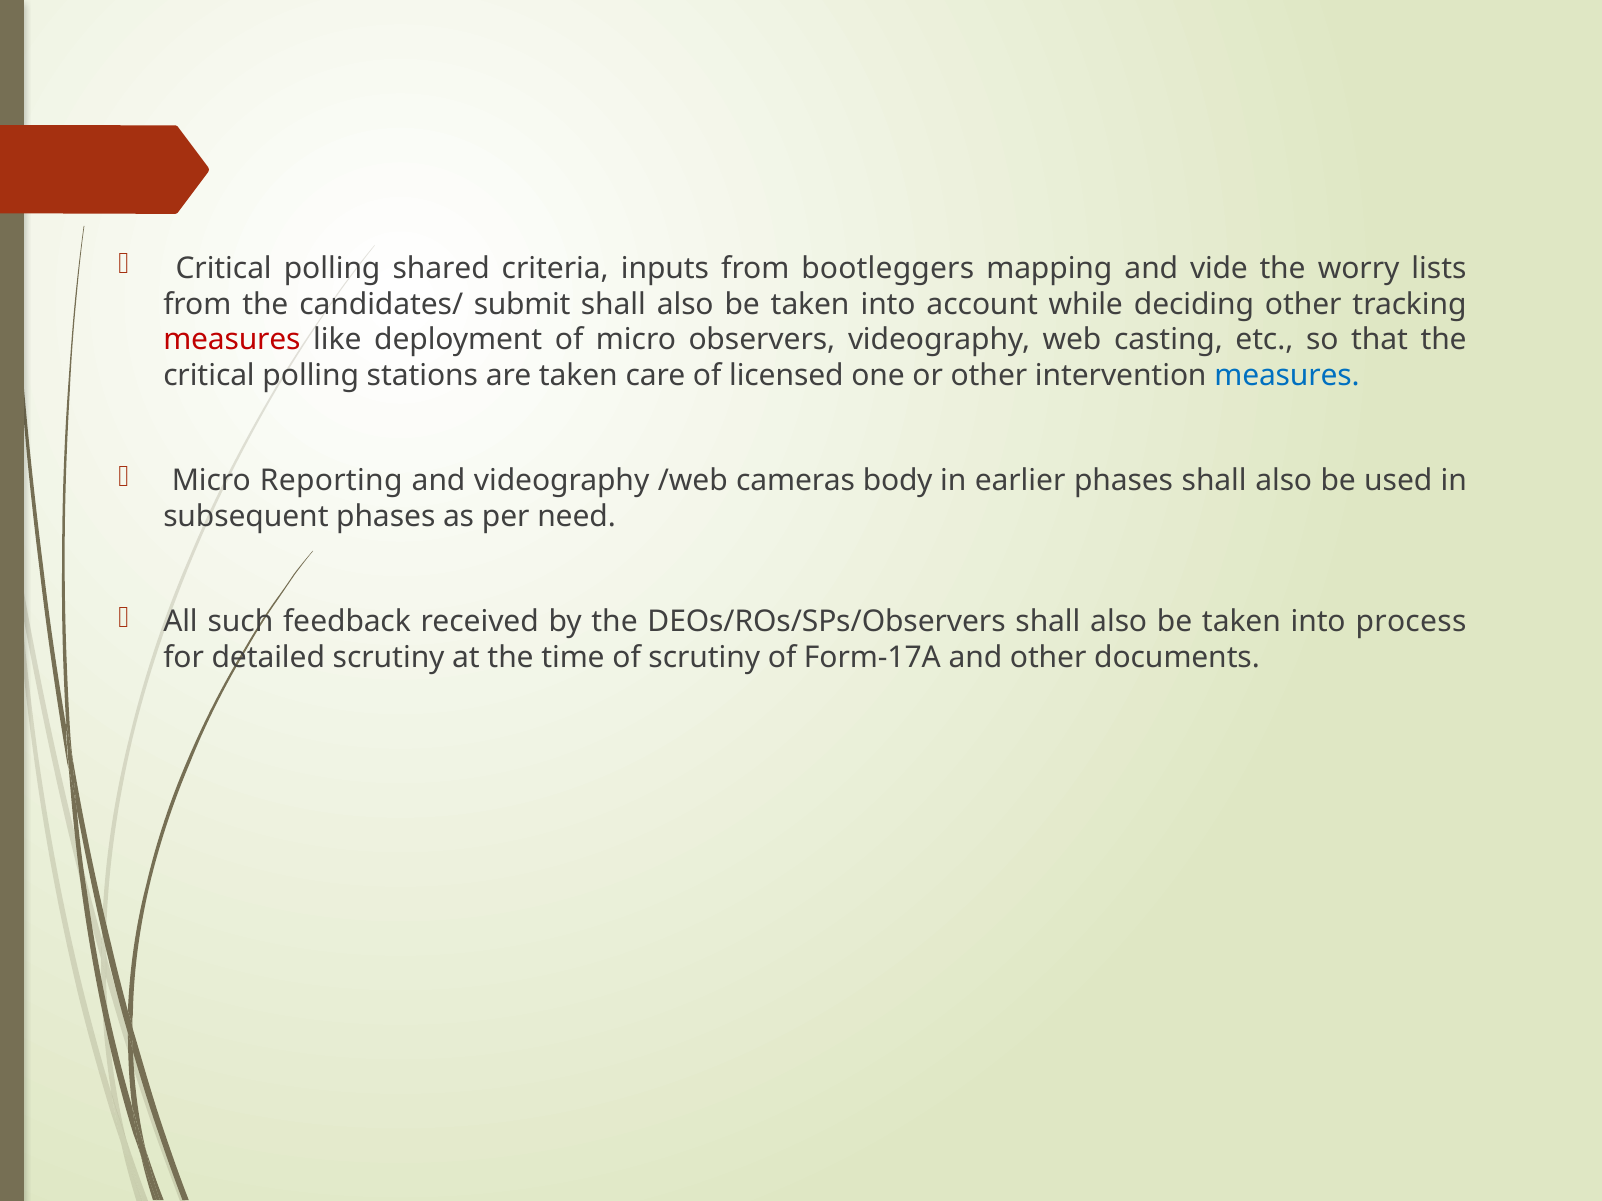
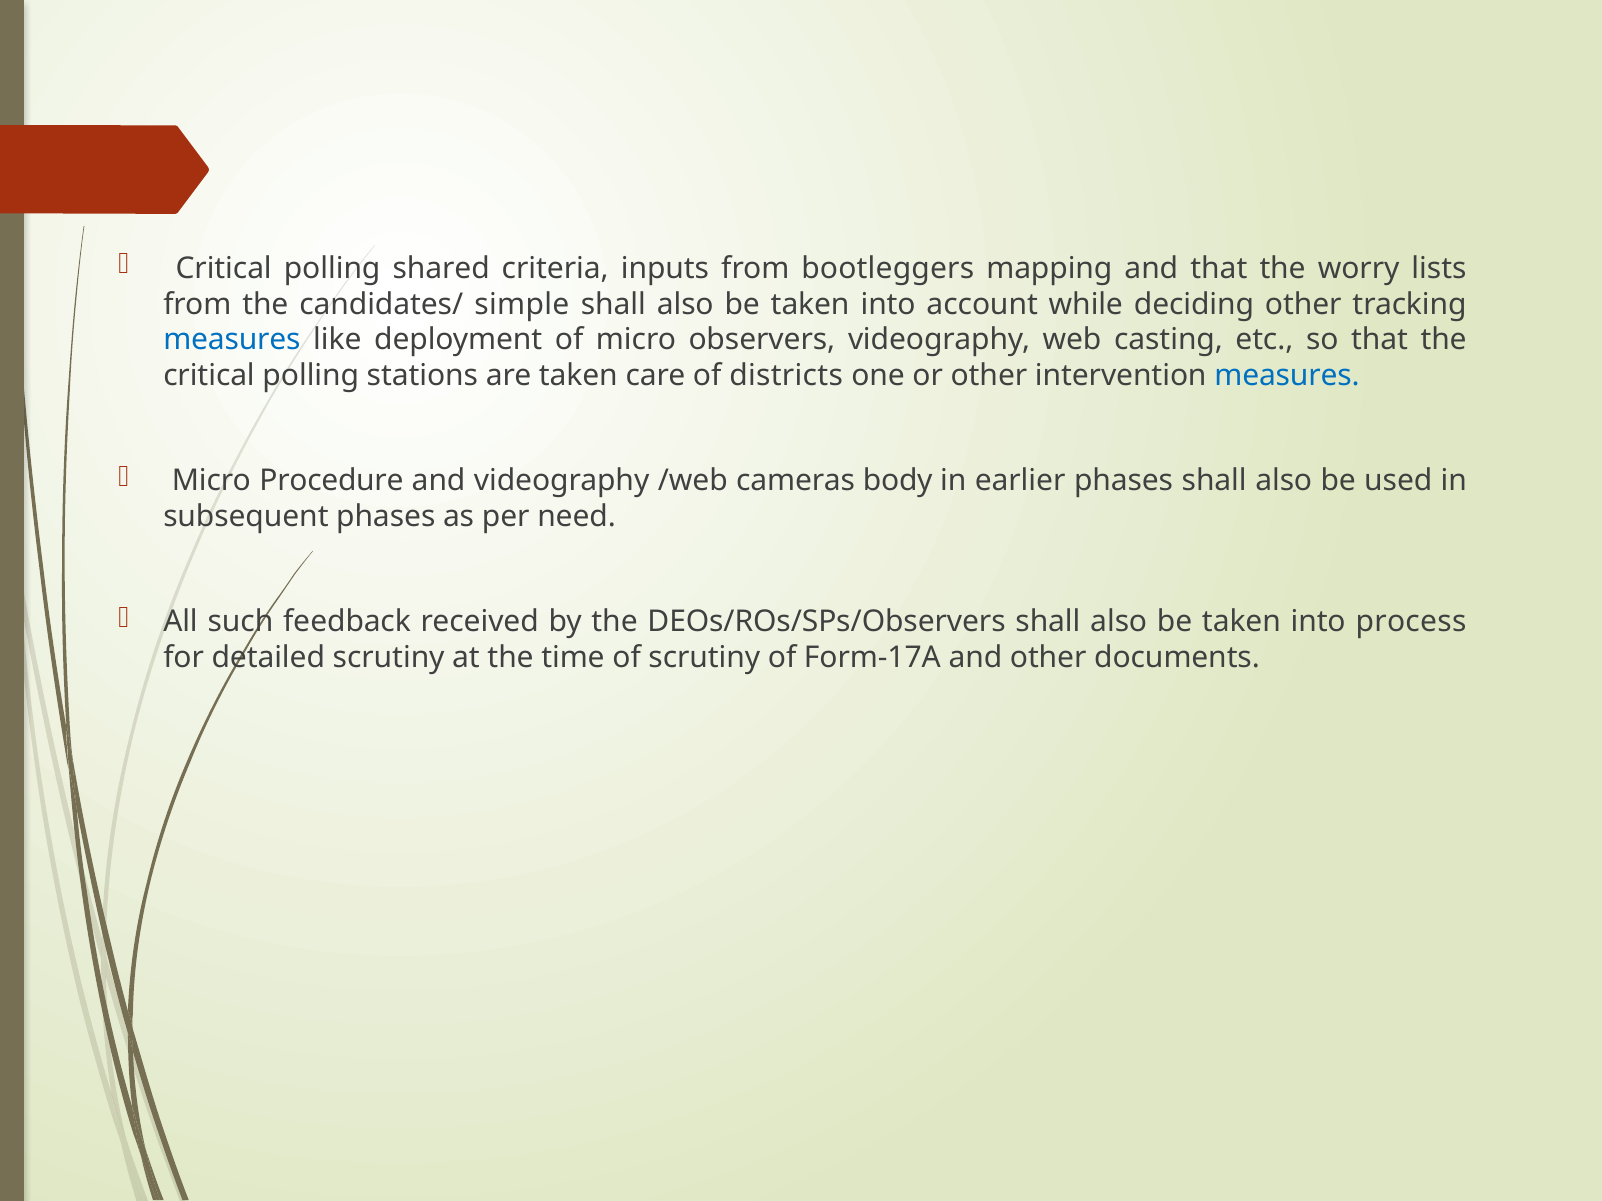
and vide: vide -> that
submit: submit -> simple
measures at (232, 340) colour: red -> blue
licensed: licensed -> districts
Reporting: Reporting -> Procedure
